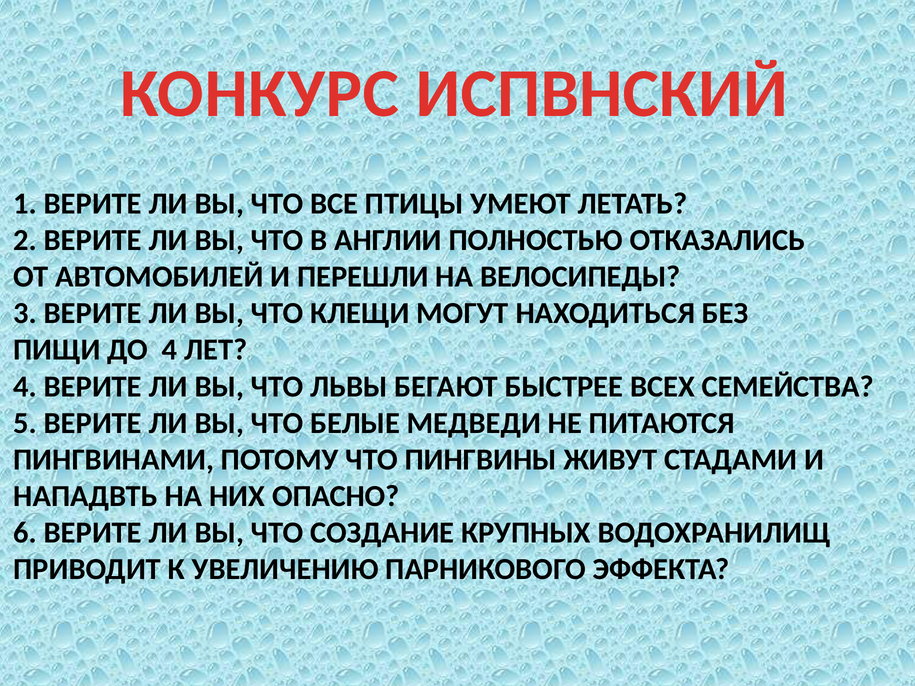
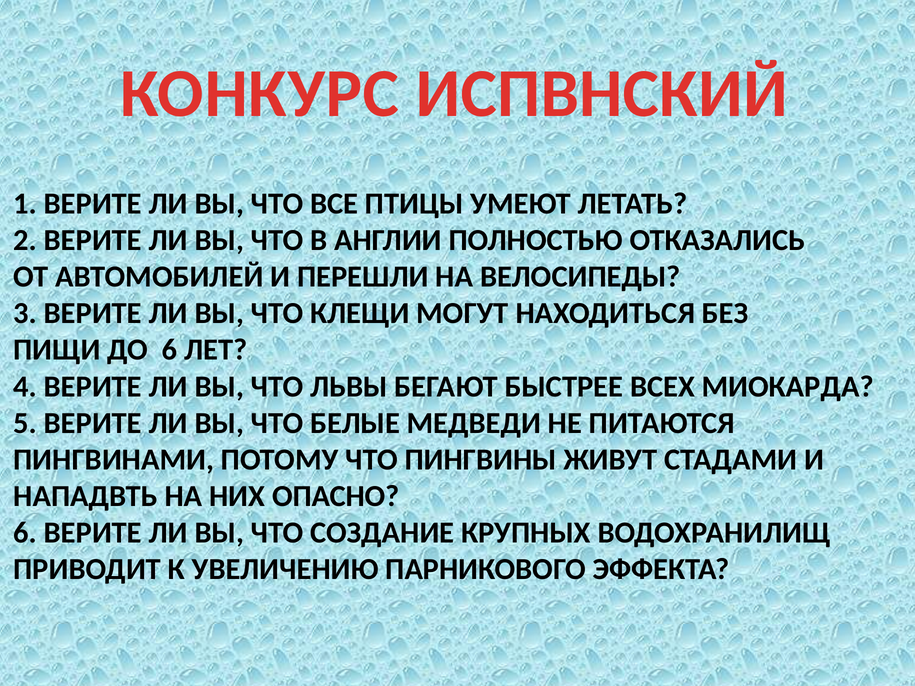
ДО 4: 4 -> 6
СЕМЕЙСТВА: СЕМЕЙСТВА -> МИОКАРДА
